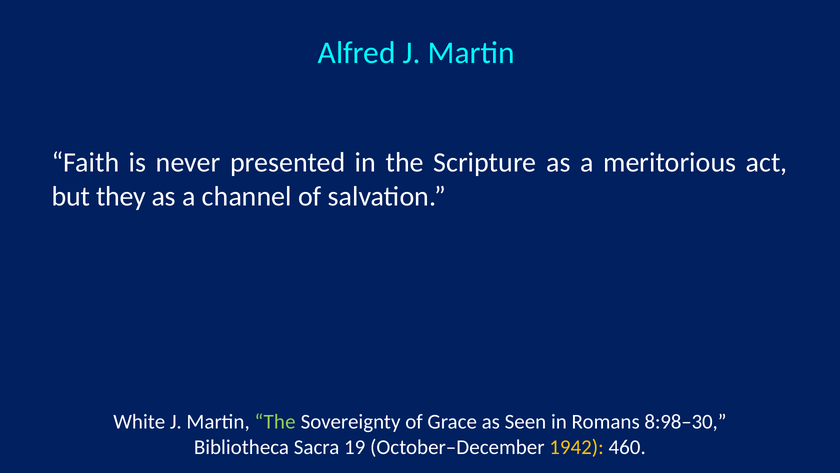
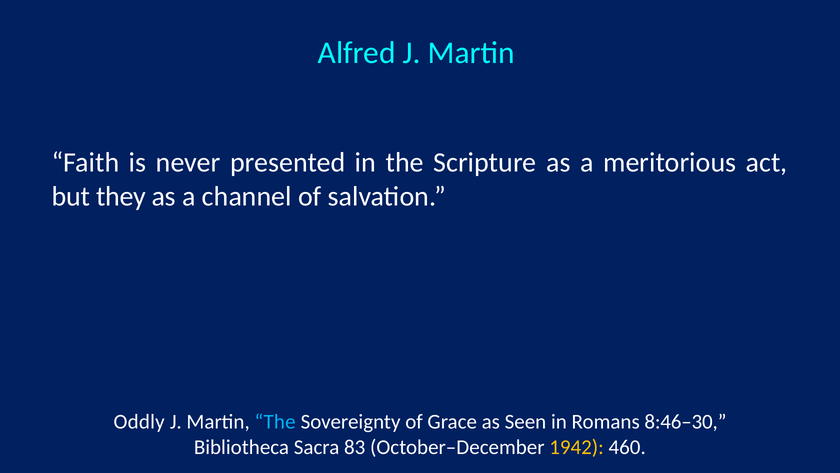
White: White -> Oddly
The at (275, 421) colour: light green -> light blue
8:98–30: 8:98–30 -> 8:46–30
19: 19 -> 83
